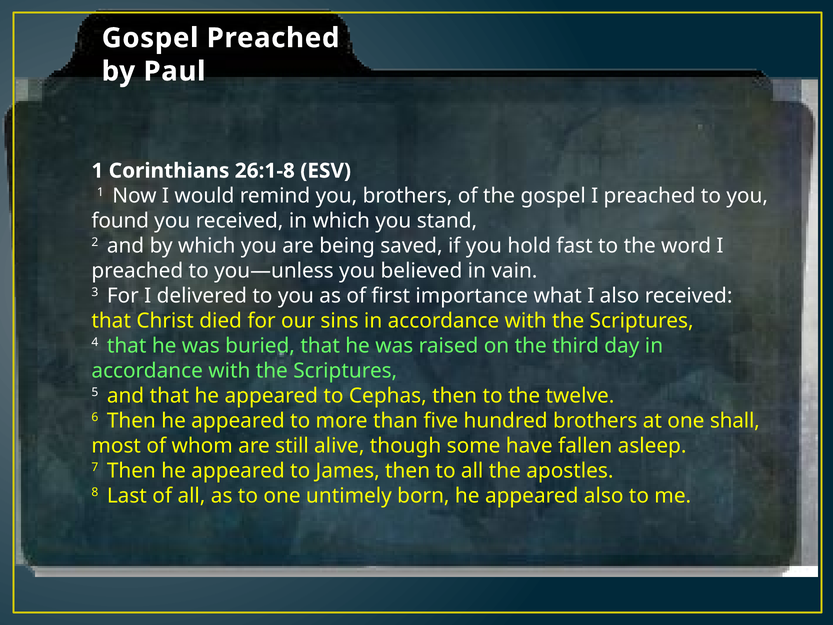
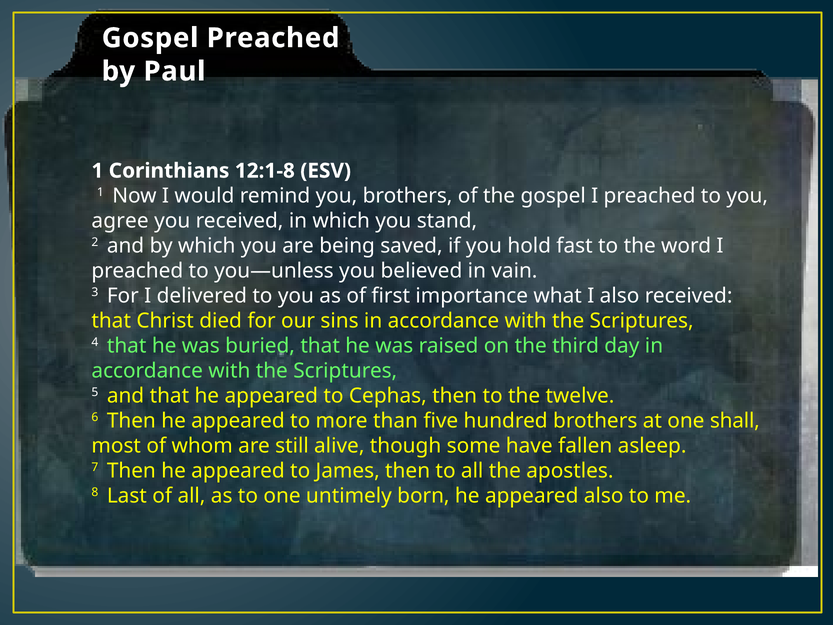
26:1-8: 26:1-8 -> 12:1-8
found: found -> agree
